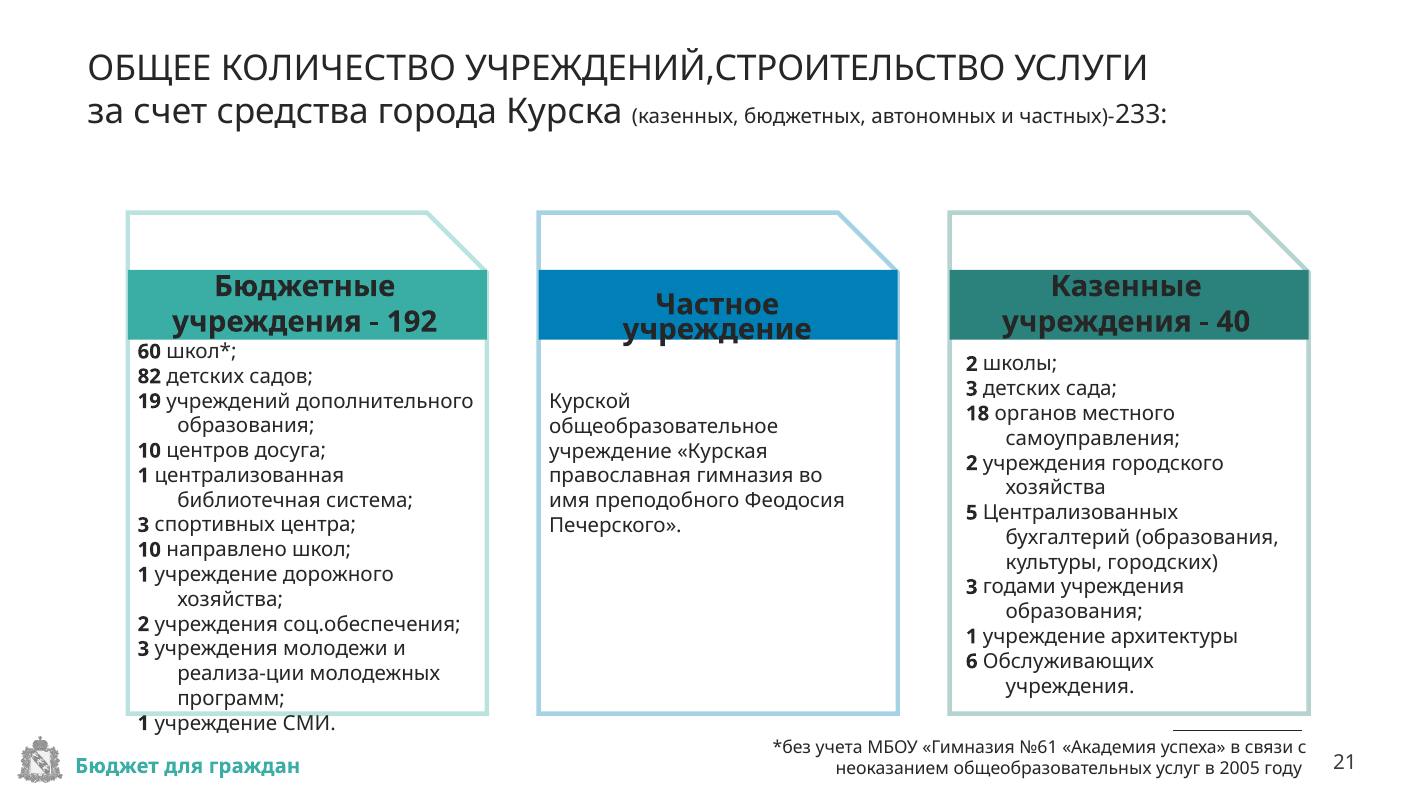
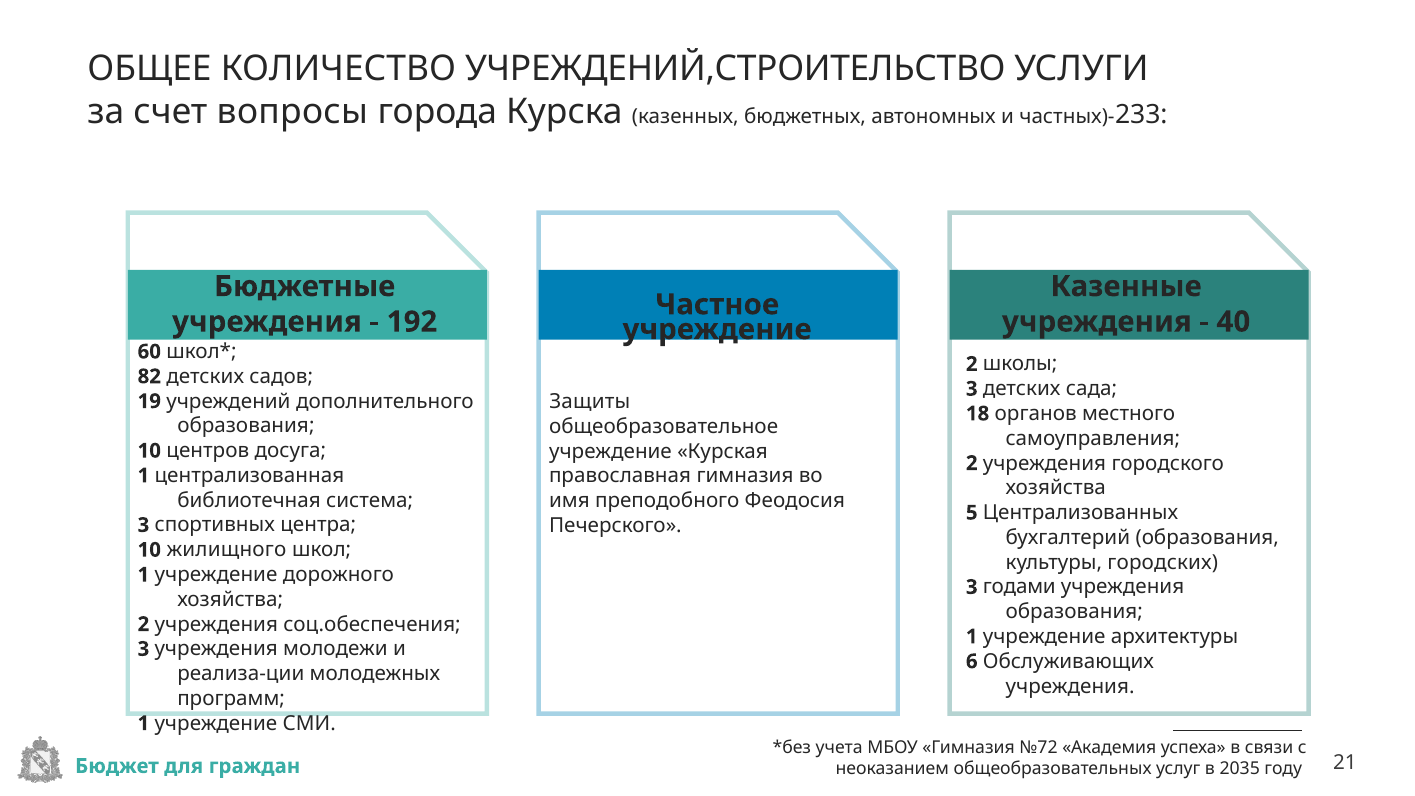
средства: средства -> вопросы
Курской: Курской -> Защиты
направлено: направлено -> жилищного
№61: №61 -> №72
2005: 2005 -> 2035
